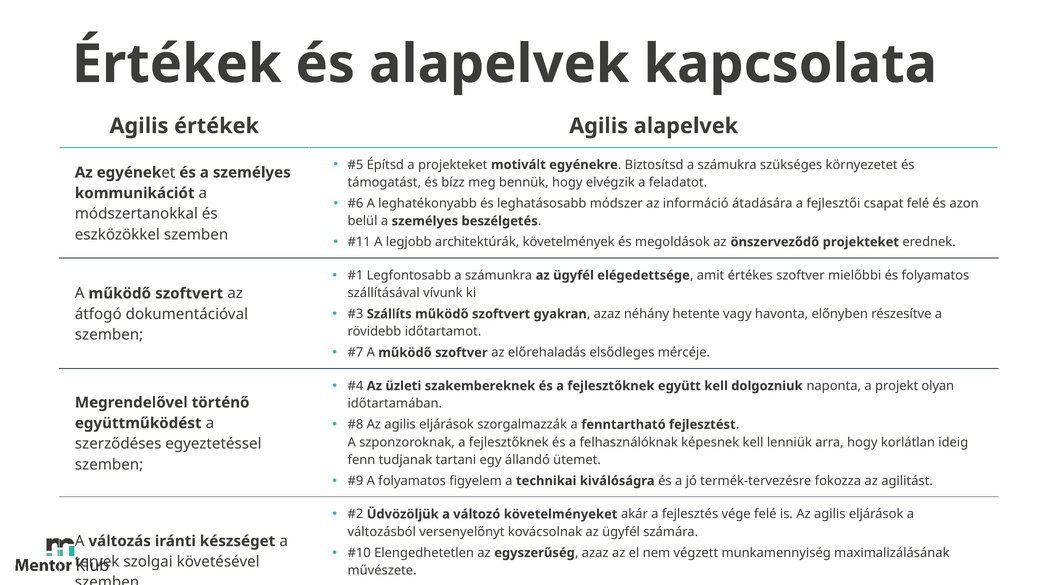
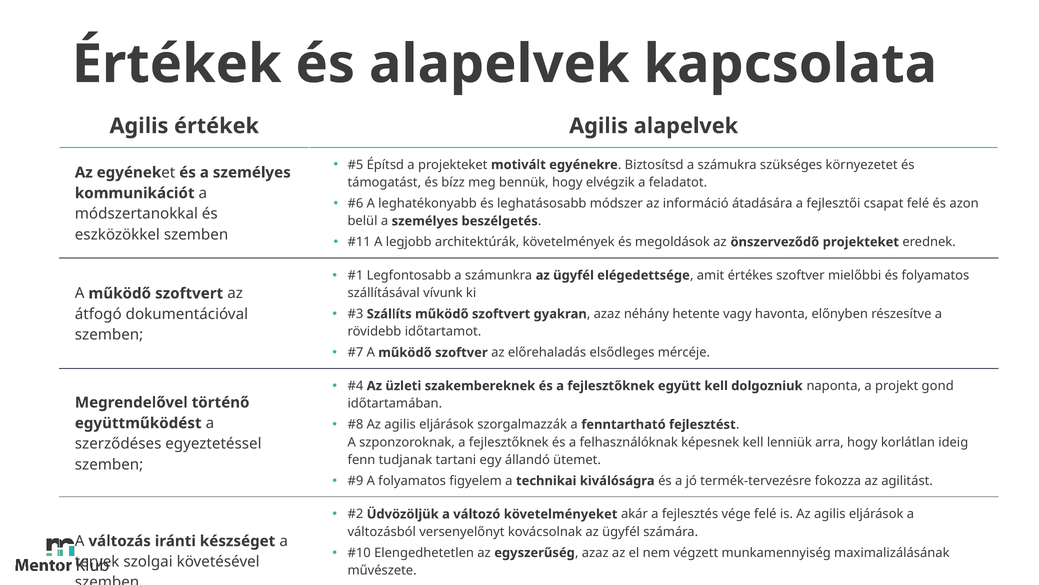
olyan: olyan -> gond
